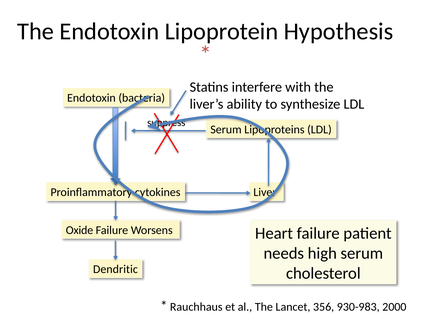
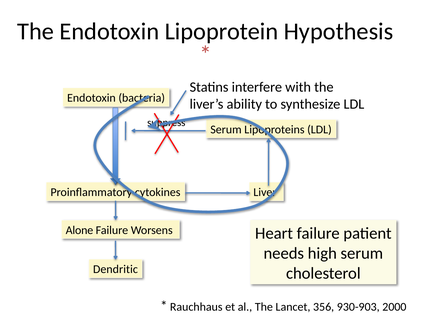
Oxide: Oxide -> Alone
930-983: 930-983 -> 930-903
